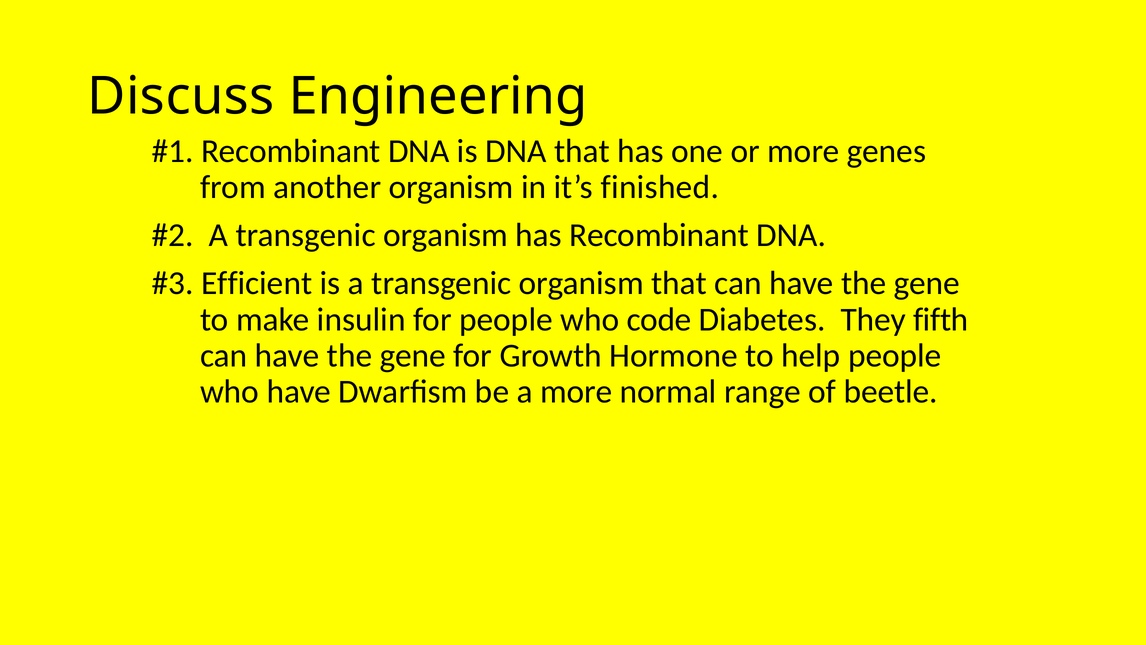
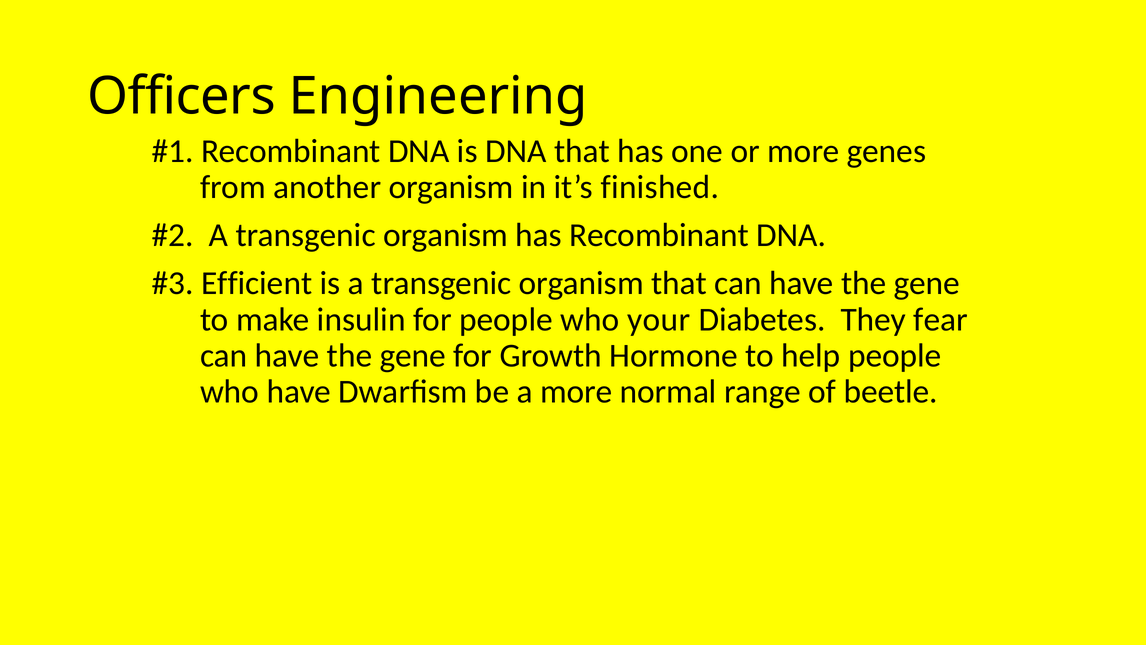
Discuss: Discuss -> Officers
code: code -> your
fifth: fifth -> fear
